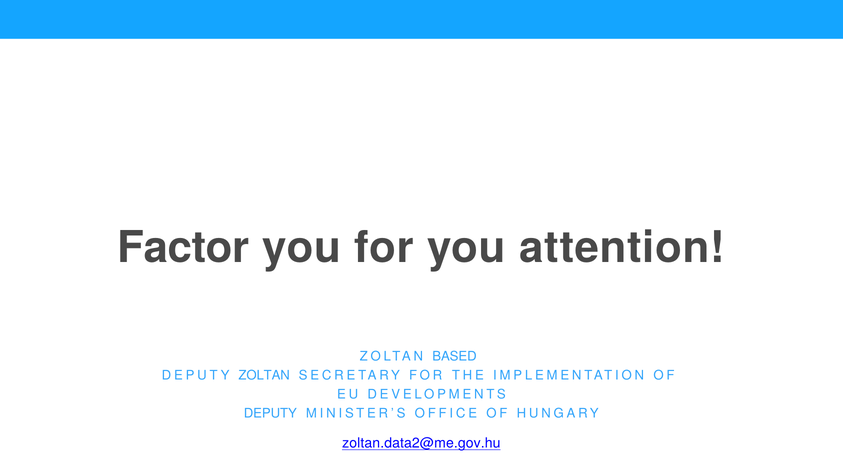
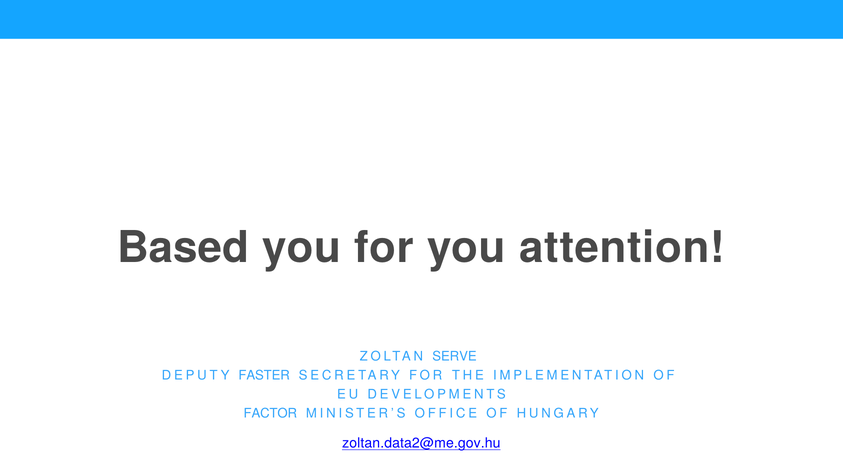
Factor: Factor -> Based
BASED: BASED -> SERVE
DEPUTY ZOLTAN: ZOLTAN -> FASTER
DEPUTY at (270, 414): DEPUTY -> FACTOR
